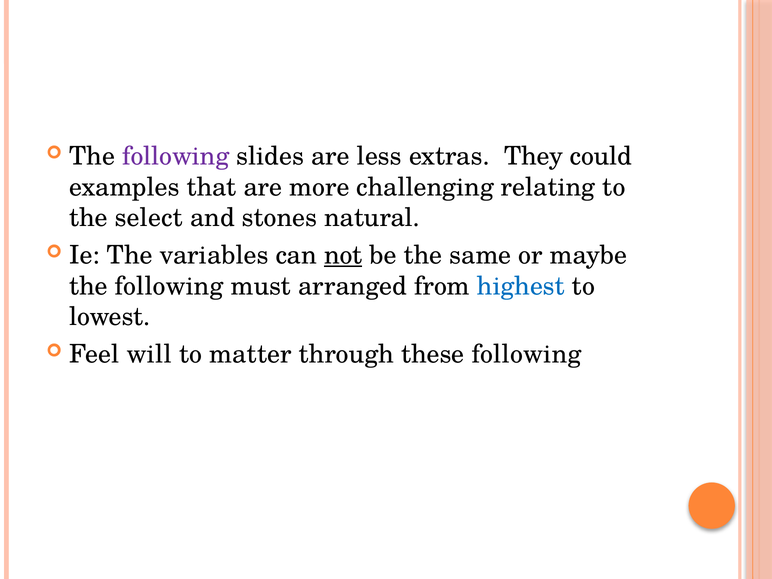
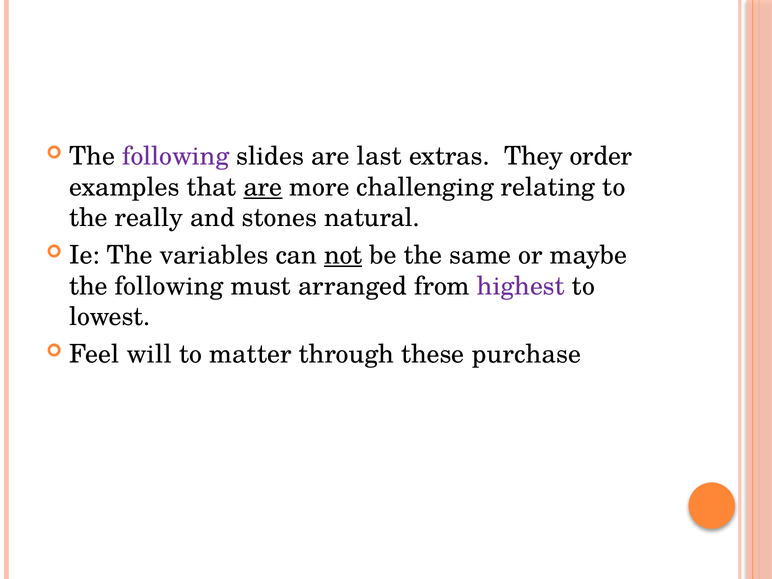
less: less -> last
could: could -> order
are at (263, 187) underline: none -> present
select: select -> really
highest colour: blue -> purple
these following: following -> purchase
